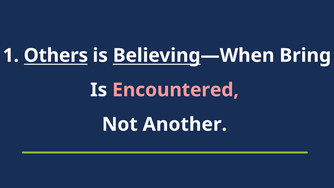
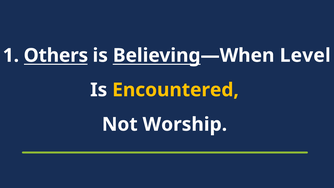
Bring: Bring -> Level
Encountered colour: pink -> yellow
Another: Another -> Worship
